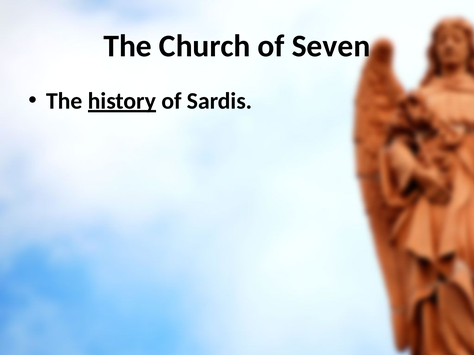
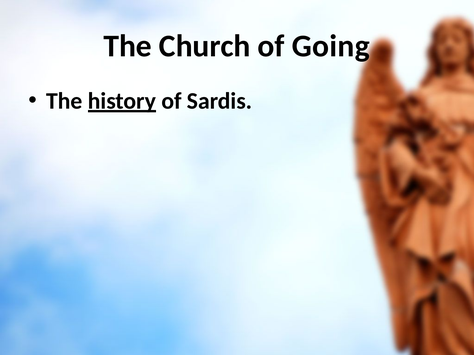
Seven: Seven -> Going
